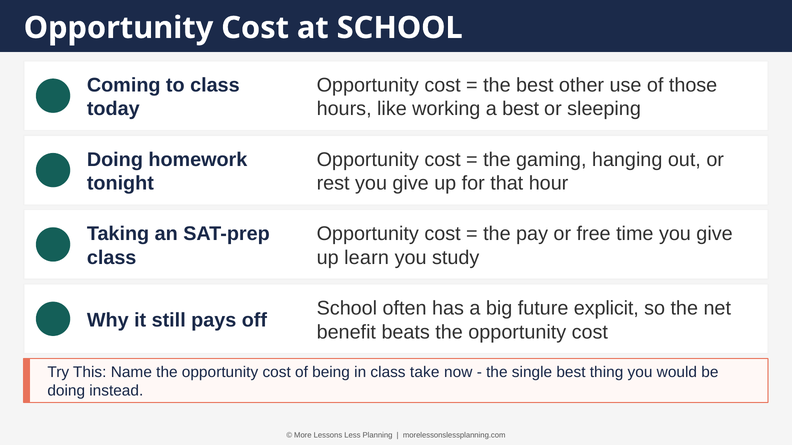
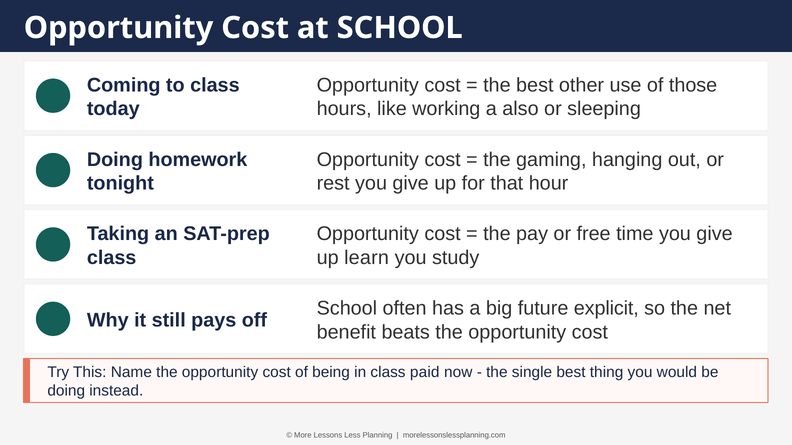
a best: best -> also
take: take -> paid
